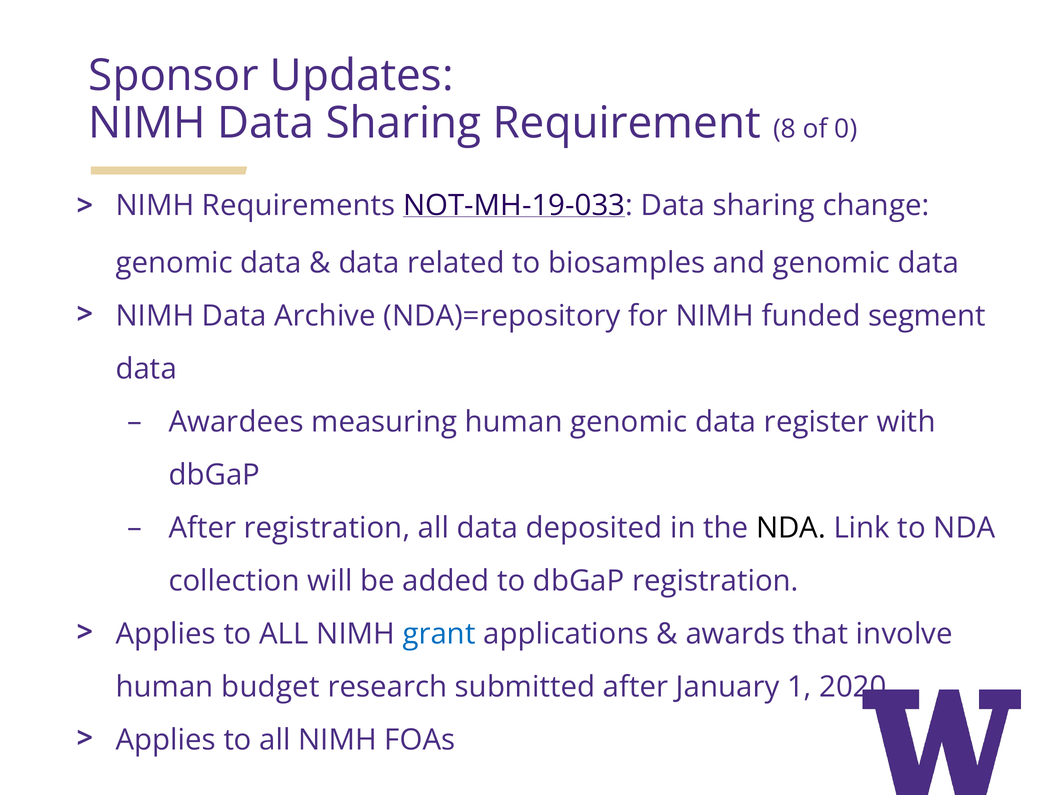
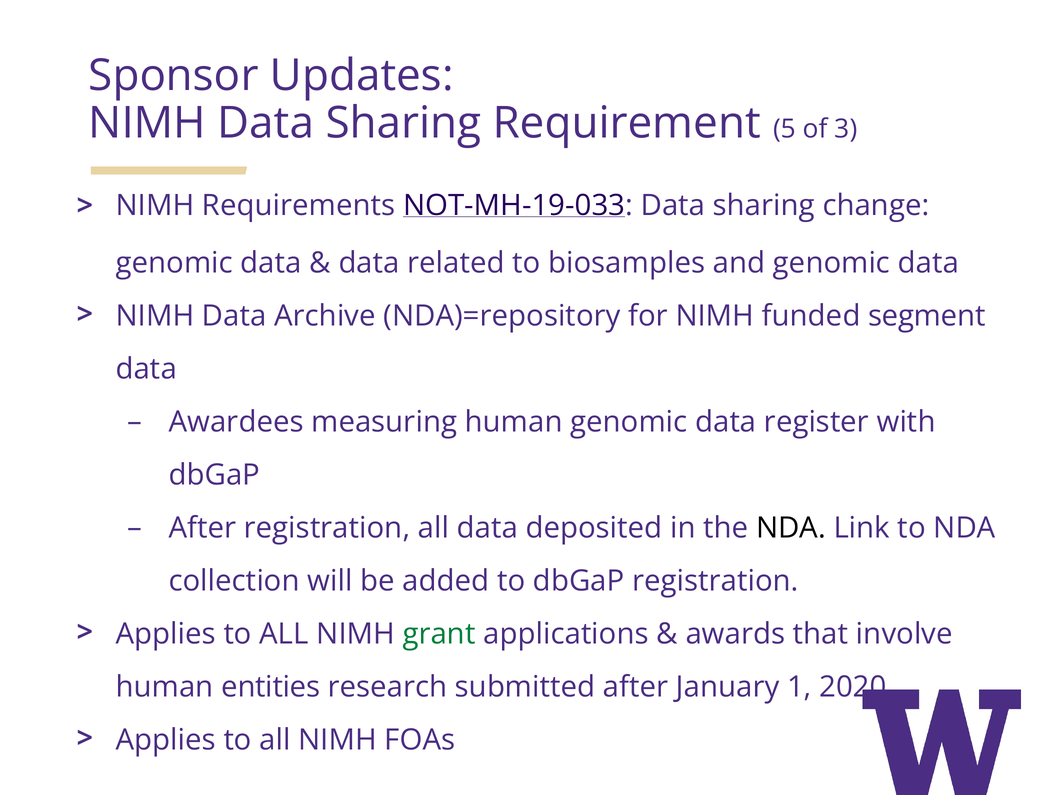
8: 8 -> 5
0: 0 -> 3
grant colour: blue -> green
budget: budget -> entities
